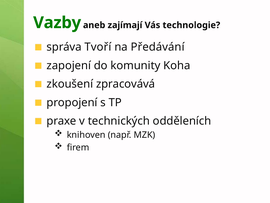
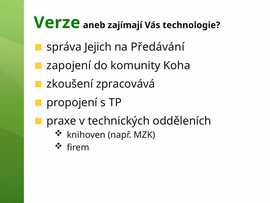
Vazby: Vazby -> Verze
Tvoří: Tvoří -> Jejich
